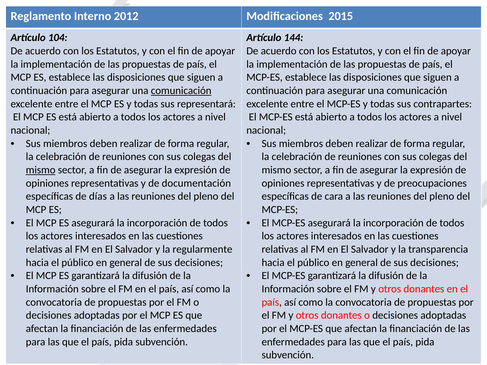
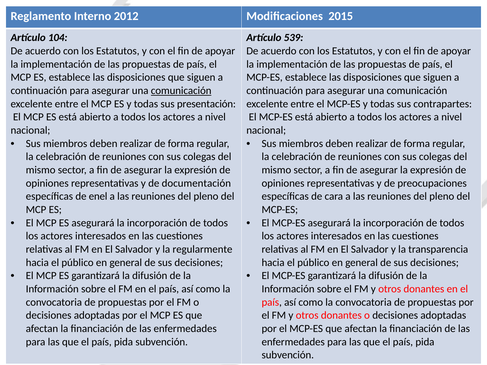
144: 144 -> 539
representará: representará -> presentación
mismo at (41, 170) underline: present -> none
días: días -> enel
